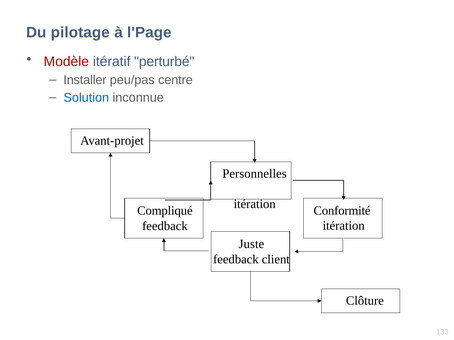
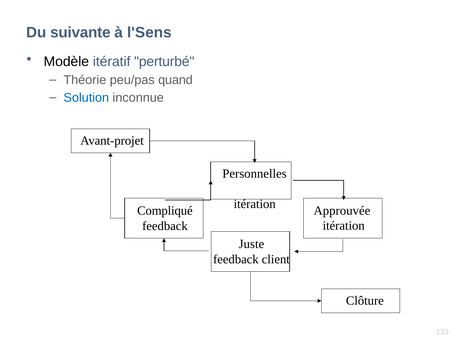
pilotage: pilotage -> suivante
l'Page: l'Page -> l'Sens
Modèle colour: red -> black
Installer: Installer -> Théorie
centre: centre -> quand
Conformité: Conformité -> Approuvée
